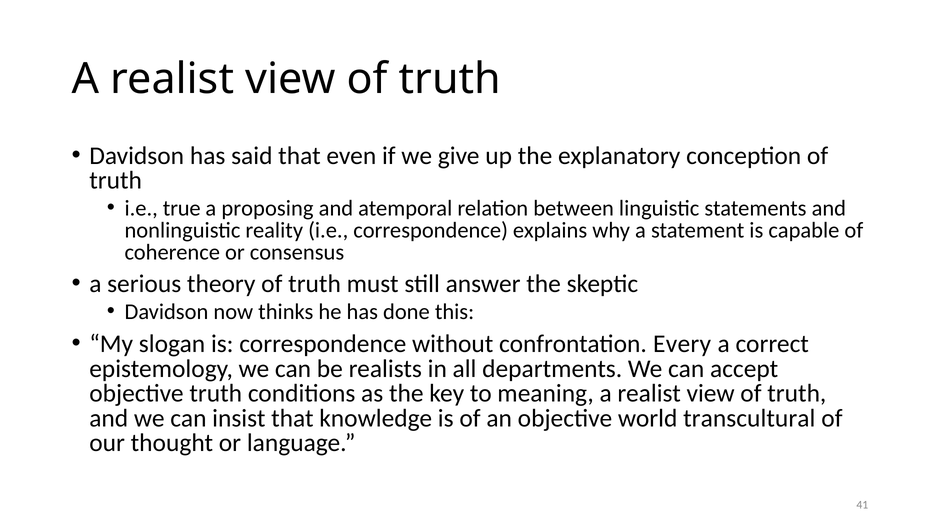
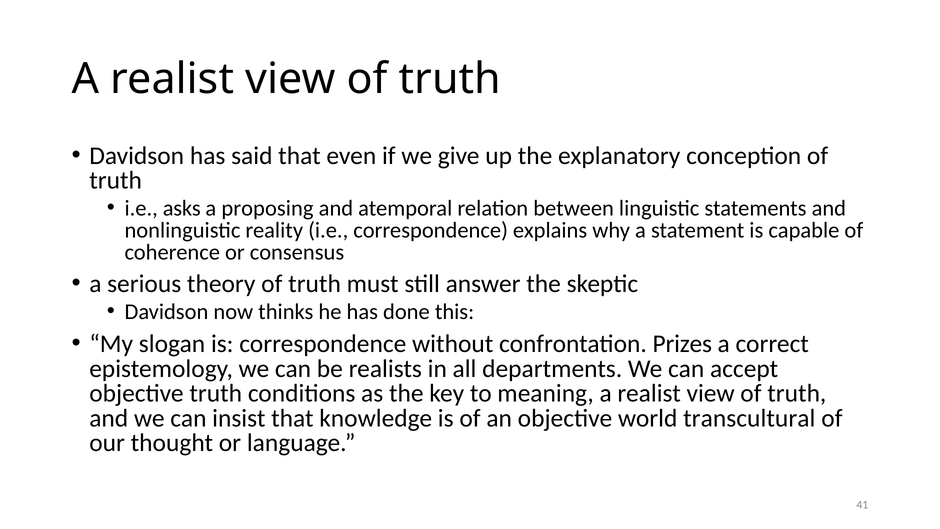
true: true -> asks
Every: Every -> Prizes
